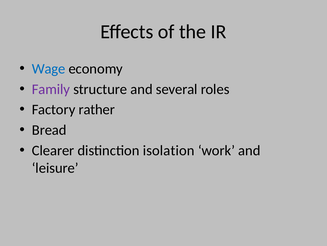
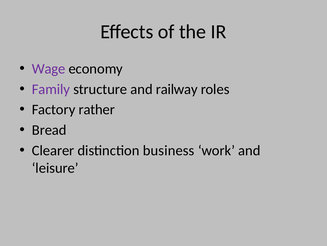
Wage colour: blue -> purple
several: several -> railway
isolation: isolation -> business
